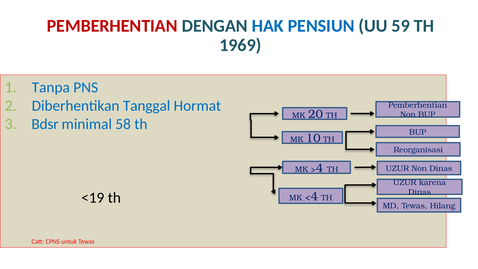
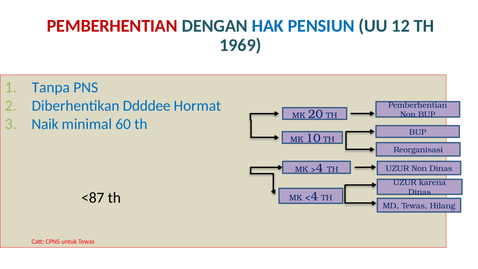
59: 59 -> 12
Tanggal: Tanggal -> Ddddee
Bdsr: Bdsr -> Naik
58: 58 -> 60
<19: <19 -> <87
